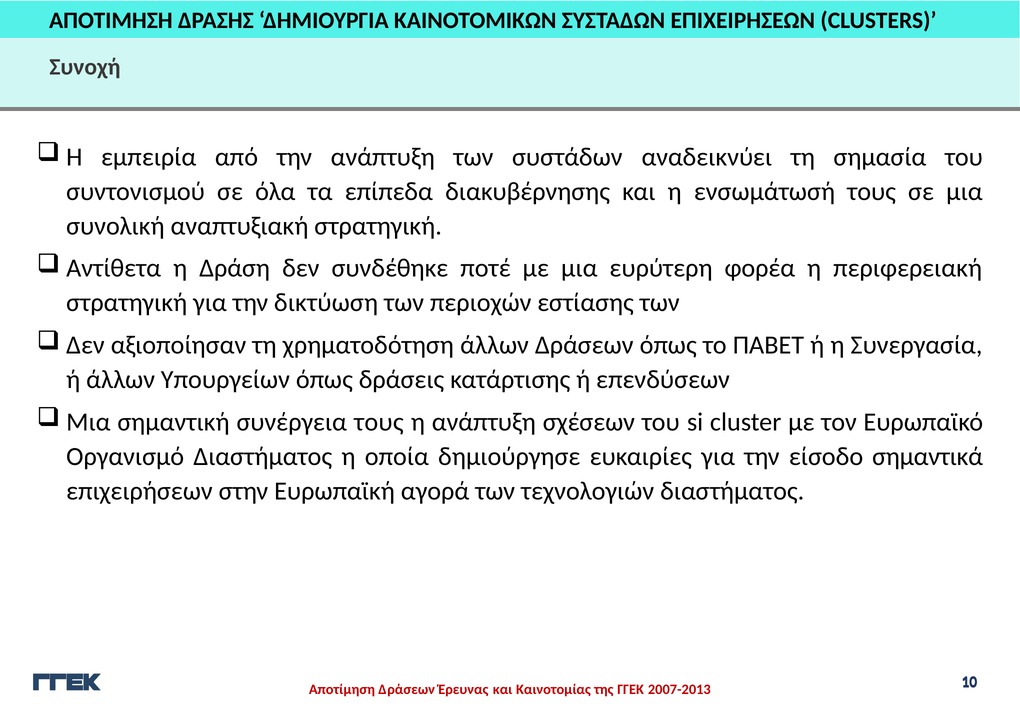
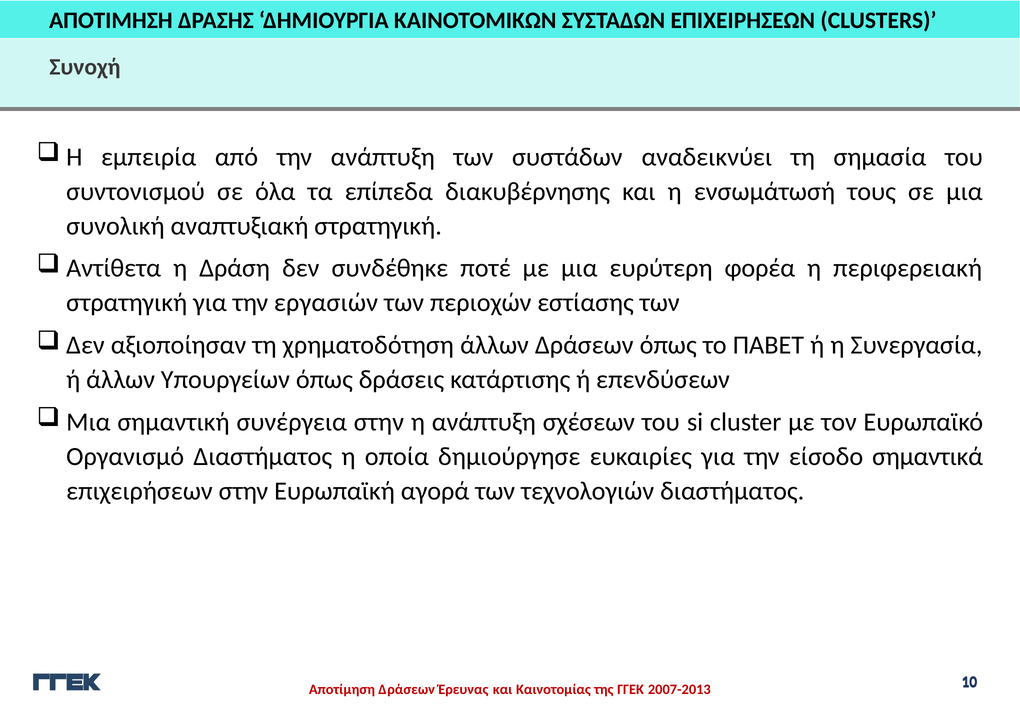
δικτύωση: δικτύωση -> εργασιών
συνέργεια τους: τους -> στην
